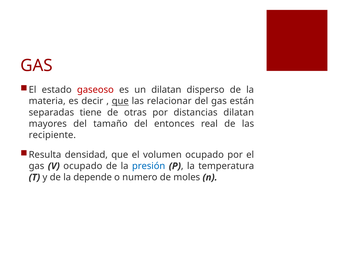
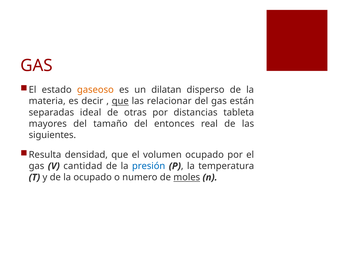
gaseoso colour: red -> orange
tiene: tiene -> ideal
distancias dilatan: dilatan -> tableta
recipiente: recipiente -> siguientes
V ocupado: ocupado -> cantidad
la depende: depende -> ocupado
moles underline: none -> present
